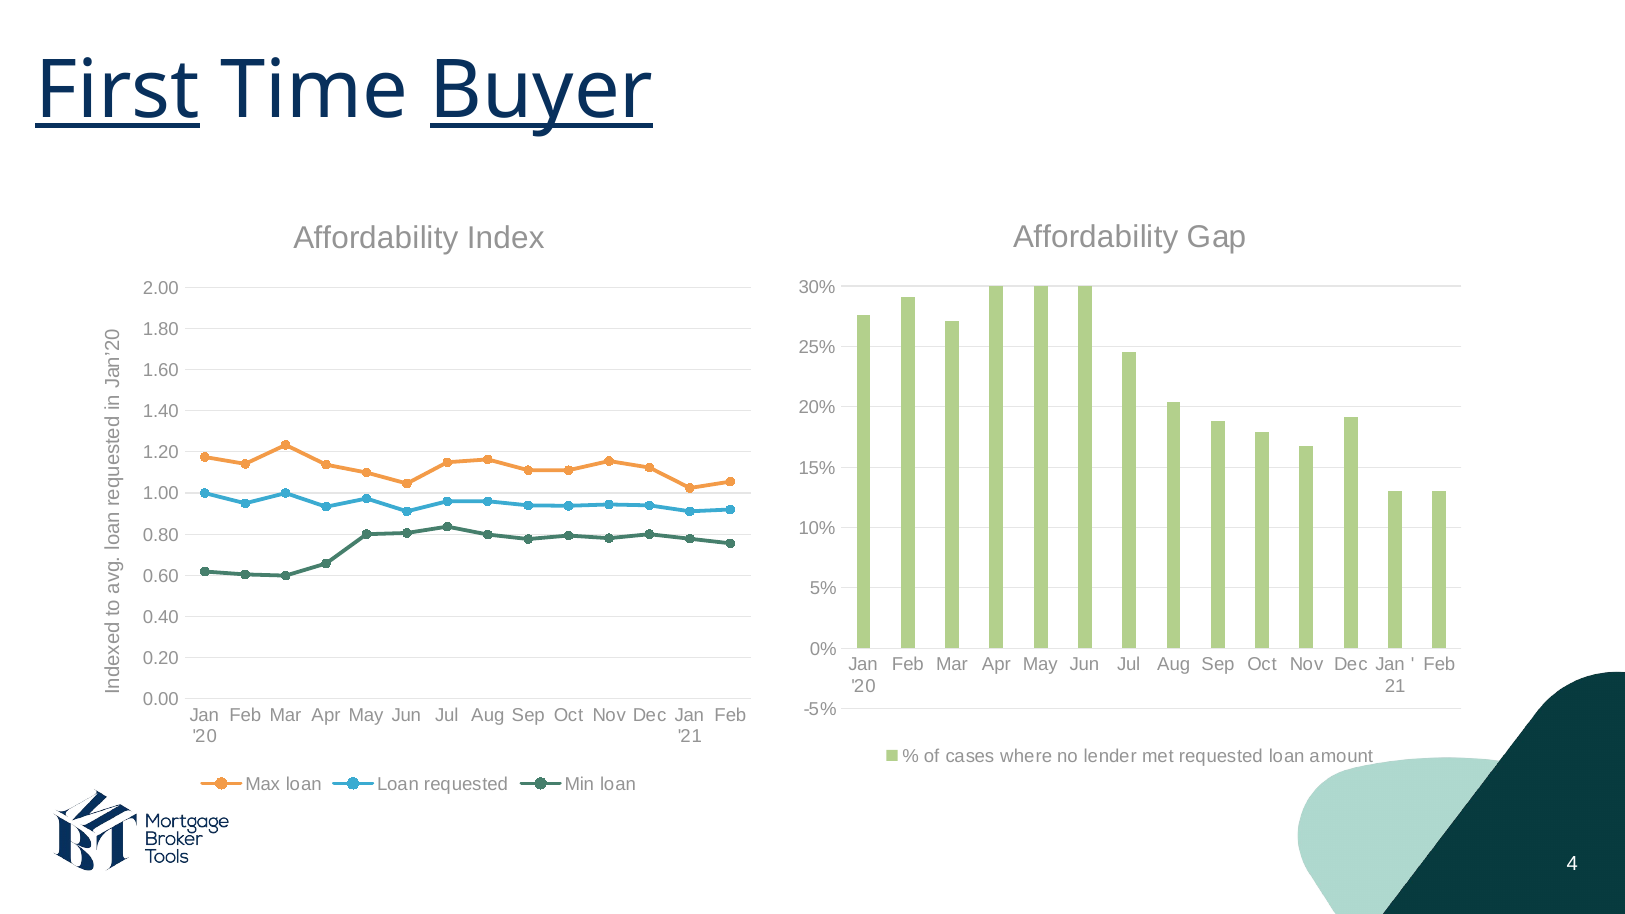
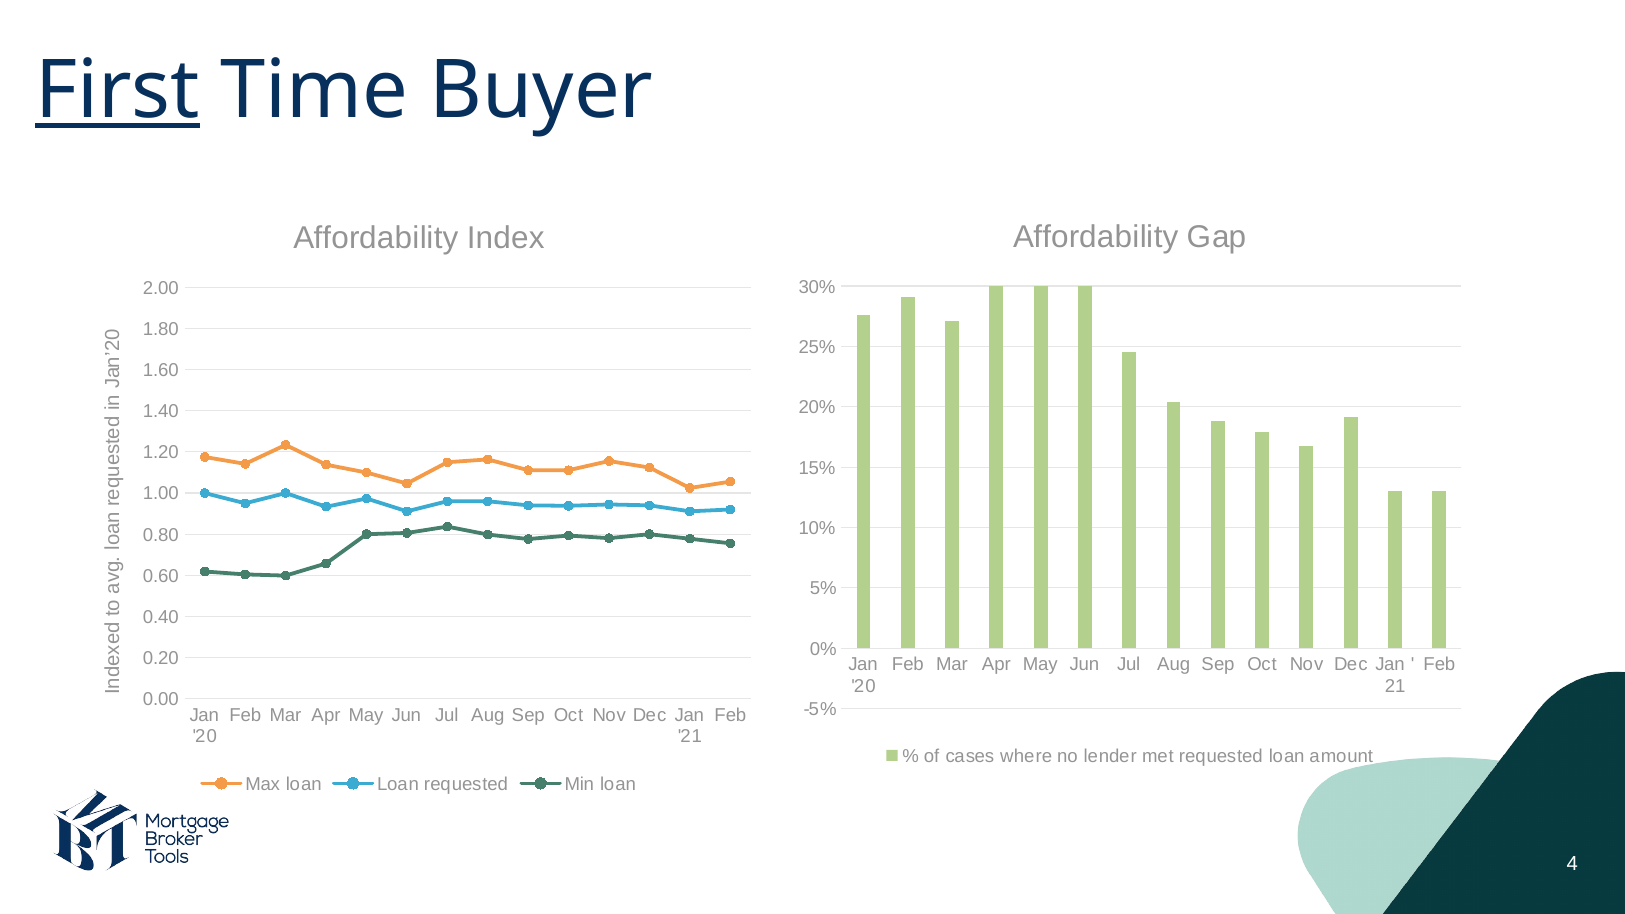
Buyer underline: present -> none
